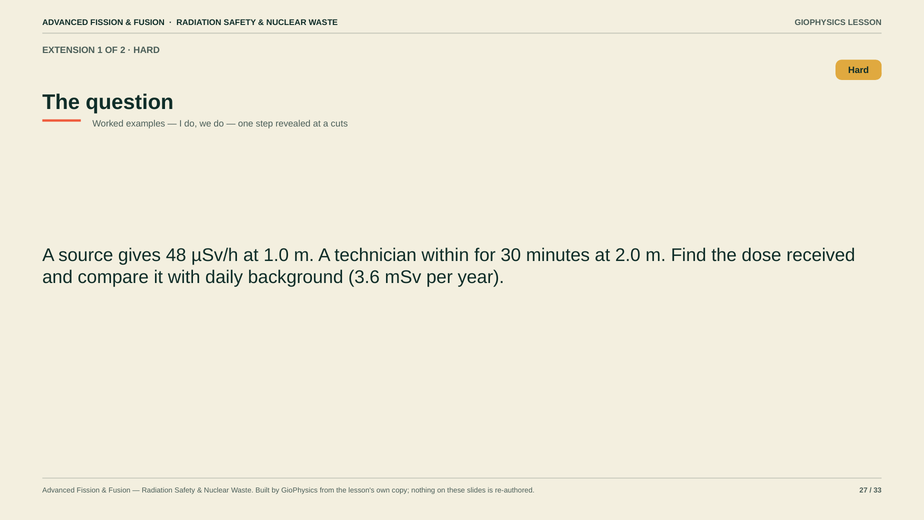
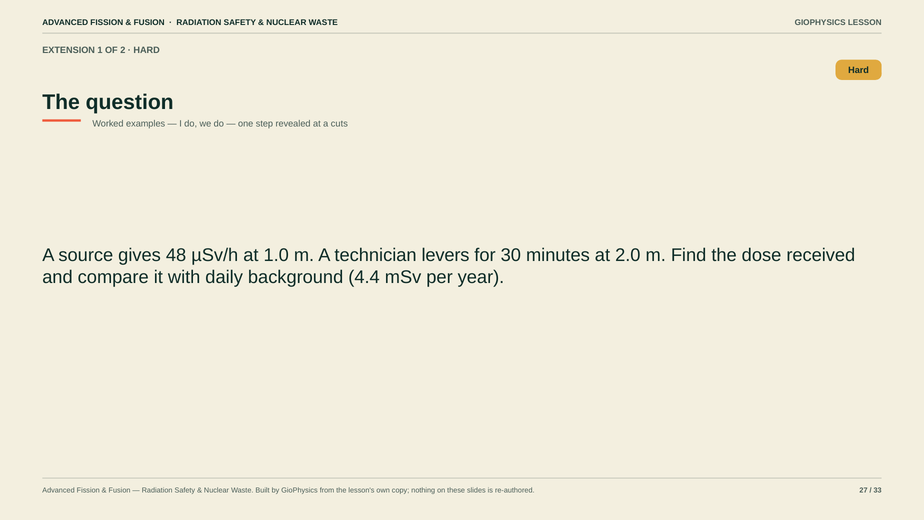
within: within -> levers
3.6: 3.6 -> 4.4
